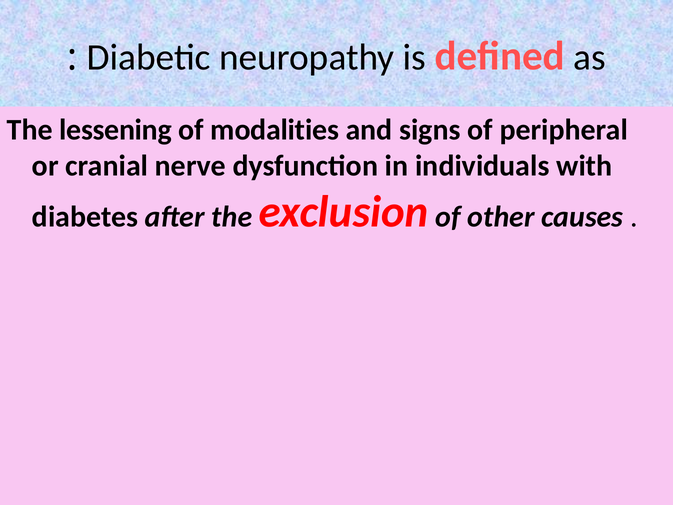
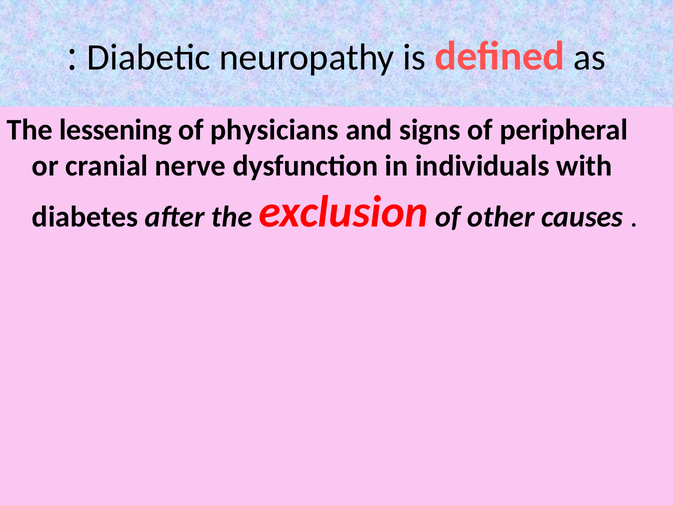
modalities: modalities -> physicians
